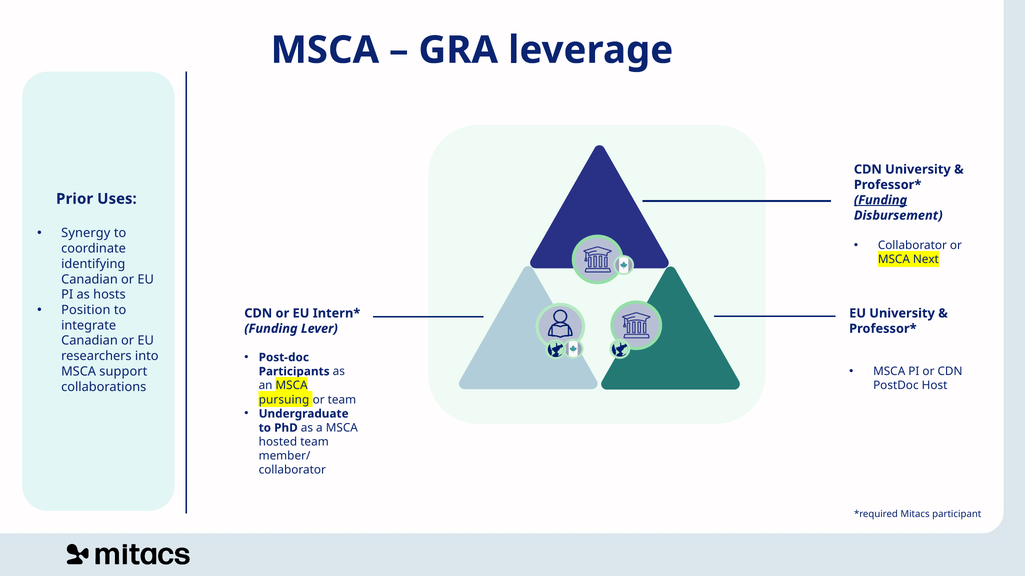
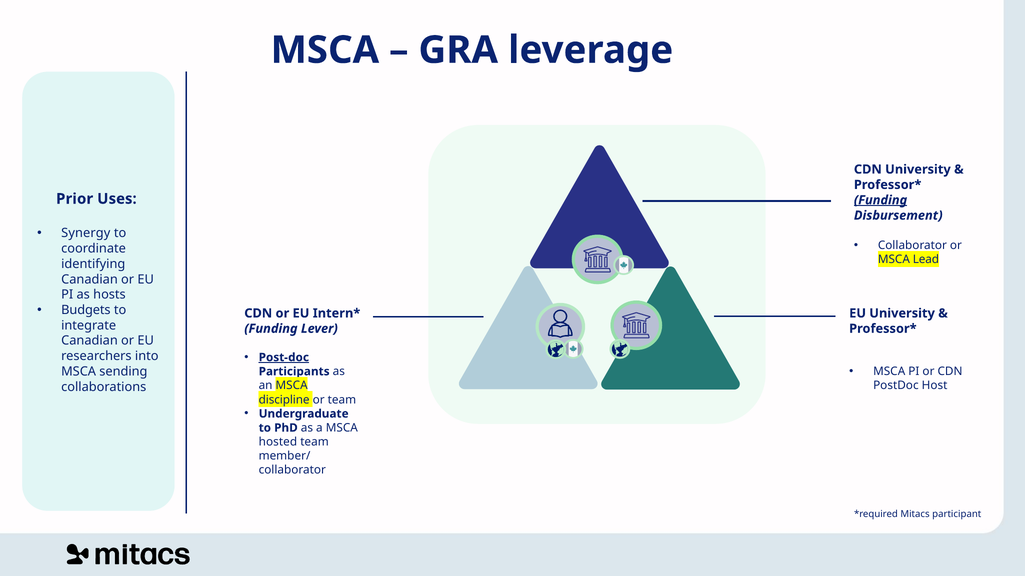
Next: Next -> Lead
Position: Position -> Budgets
Post-doc underline: none -> present
support: support -> sending
pursuing: pursuing -> discipline
